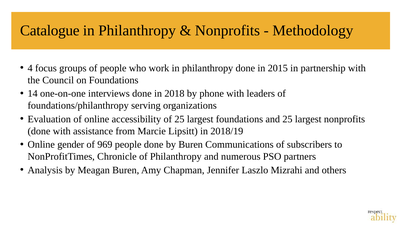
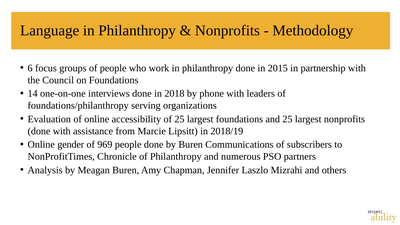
Catalogue: Catalogue -> Language
4: 4 -> 6
